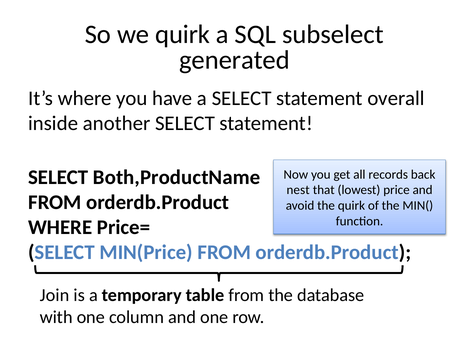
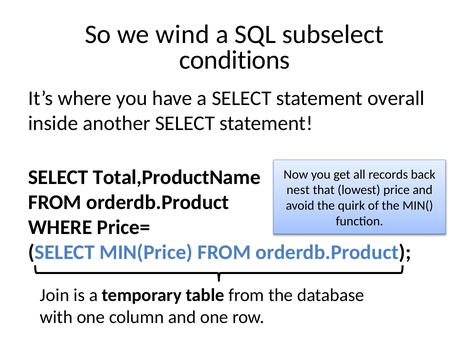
we quirk: quirk -> wind
generated: generated -> conditions
Both,ProductName: Both,ProductName -> Total,ProductName
